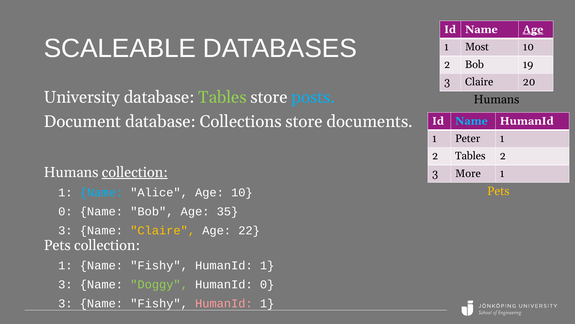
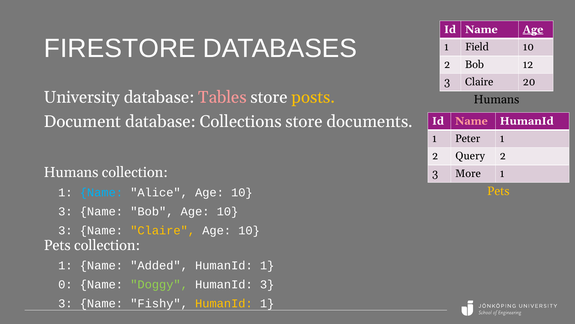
SCALEABLE: SCALEABLE -> FIRESTORE
Most: Most -> Field
19: 19 -> 12
Tables at (222, 97) colour: light green -> pink
posts colour: light blue -> yellow
Name at (471, 121) colour: light blue -> pink
2 Tables: Tables -> Query
collection at (135, 172) underline: present -> none
0 at (65, 211): 0 -> 3
Bob Age 35: 35 -> 10
22 at (249, 230): 22 -> 10
1 Name Fishy: Fishy -> Added
3 at (65, 284): 3 -> 0
HumanId 0: 0 -> 3
HumanId at (224, 303) colour: pink -> yellow
